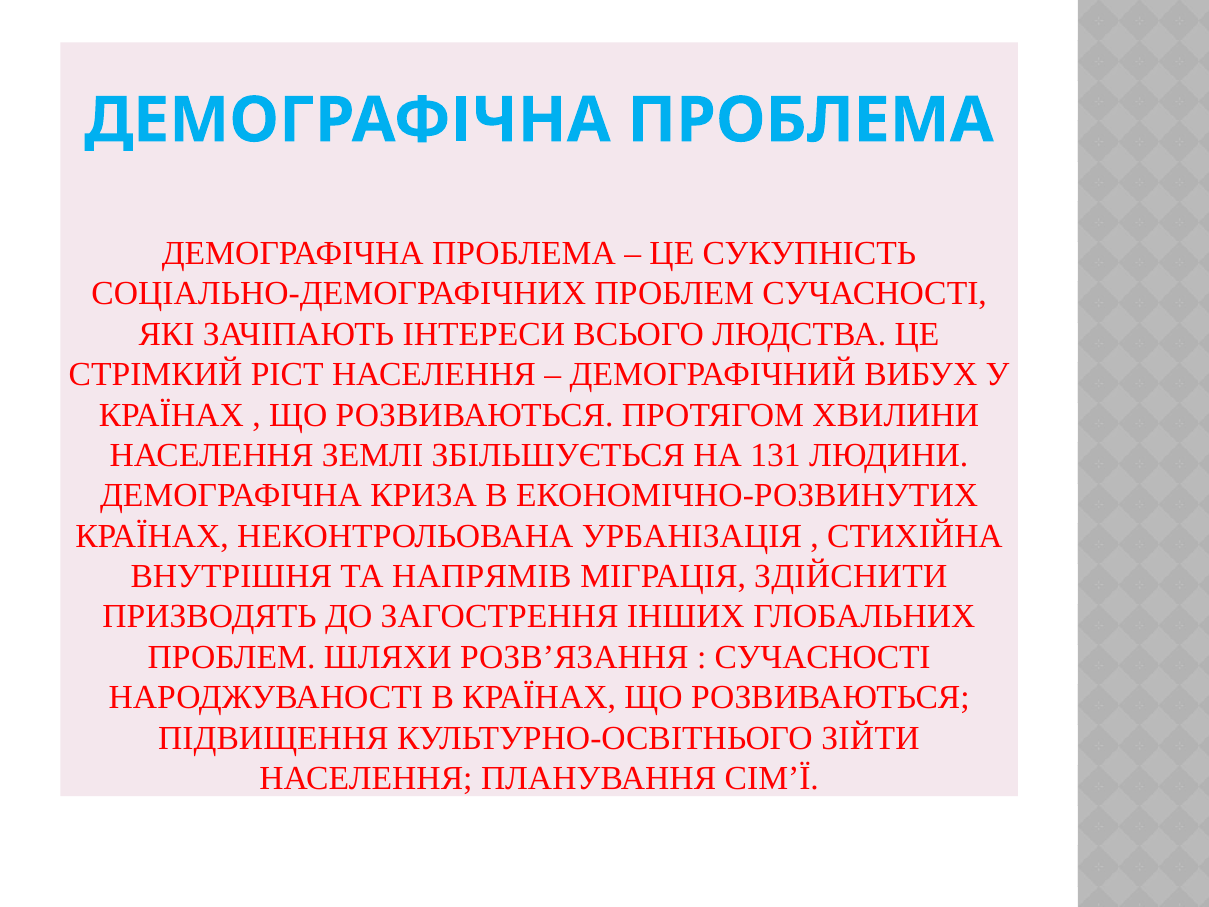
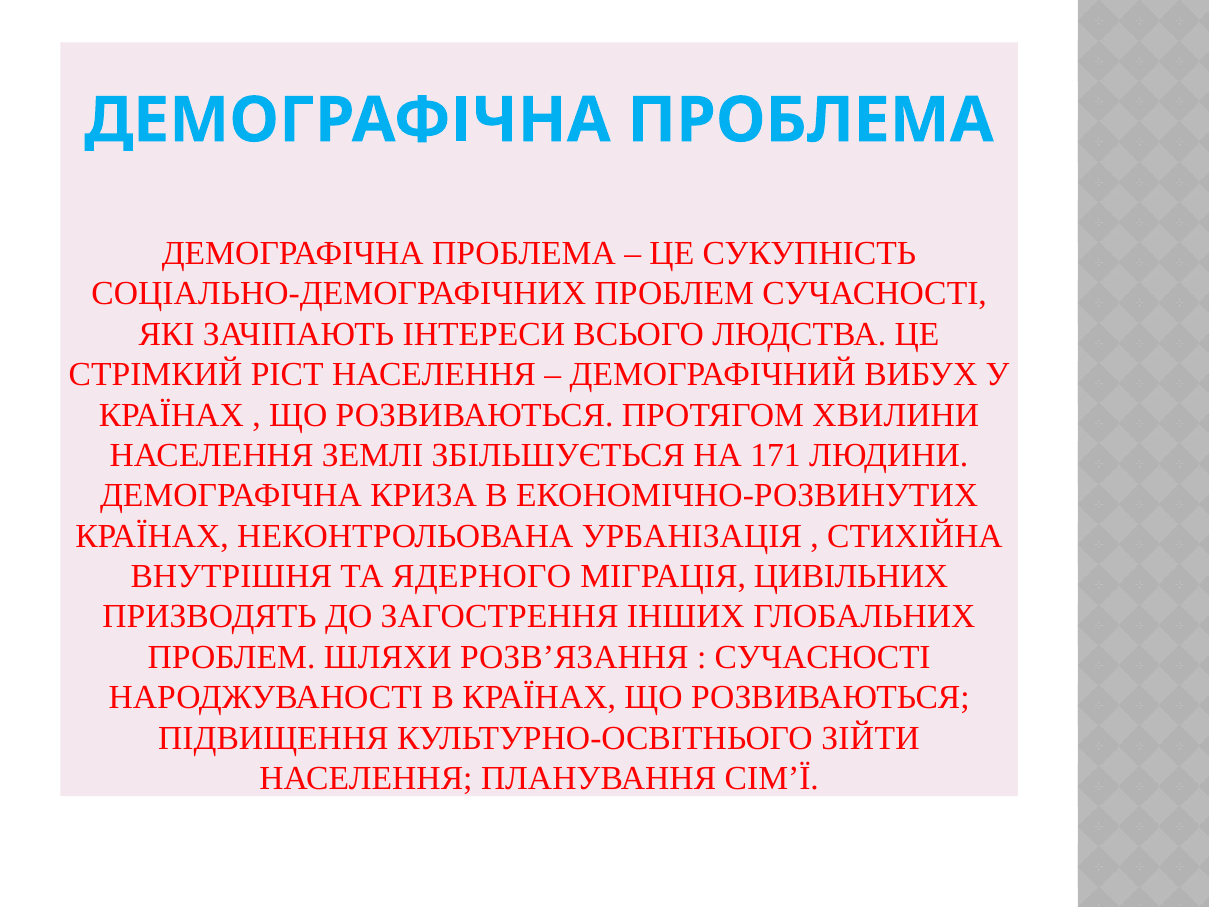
131: 131 -> 171
НАПРЯМІВ: НАПРЯМІВ -> ЯДЕРНОГО
ЗДІЙСНИТИ: ЗДІЙСНИТИ -> ЦИВІЛЬНИХ
